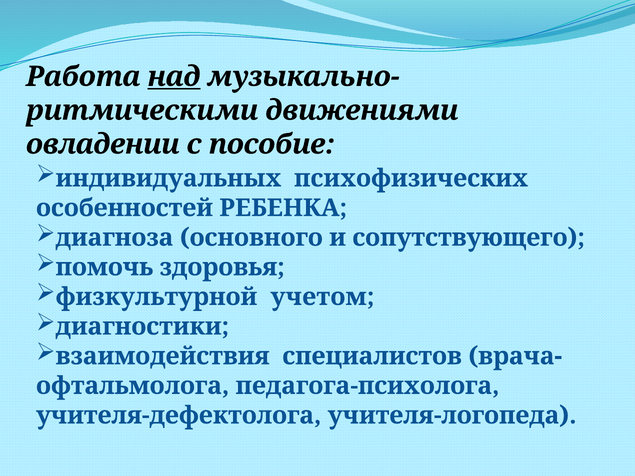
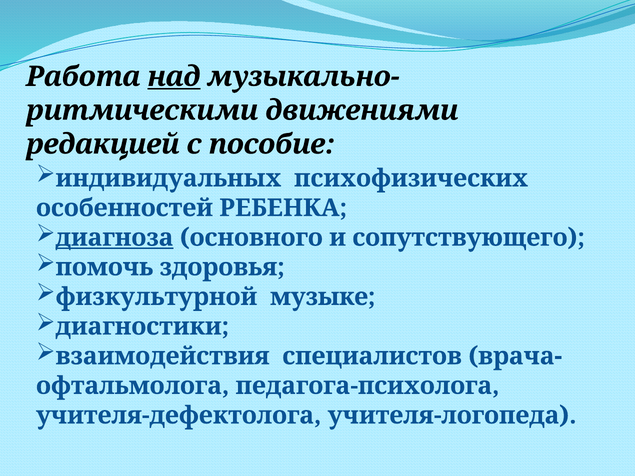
овладении: овладении -> редакцией
диагноза underline: none -> present
учетом: учетом -> музыке
